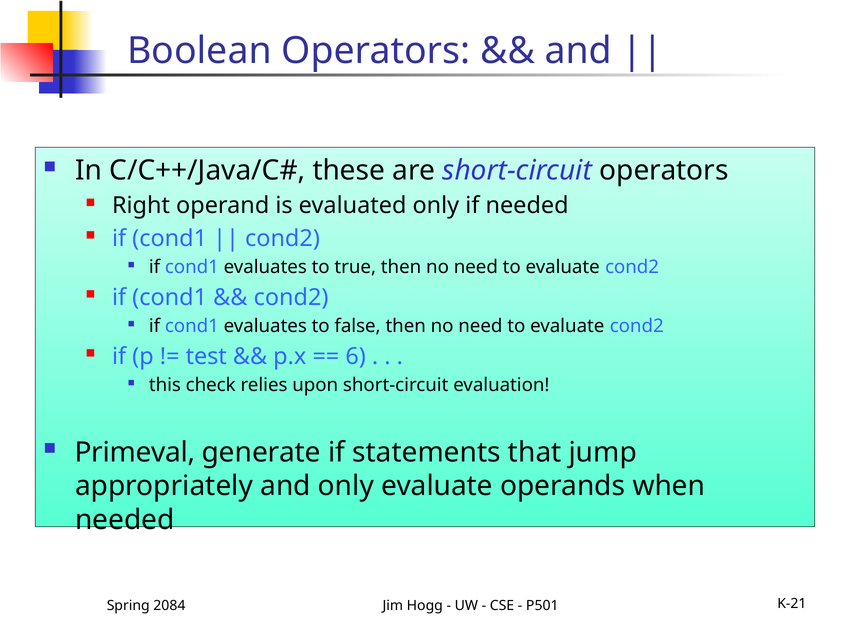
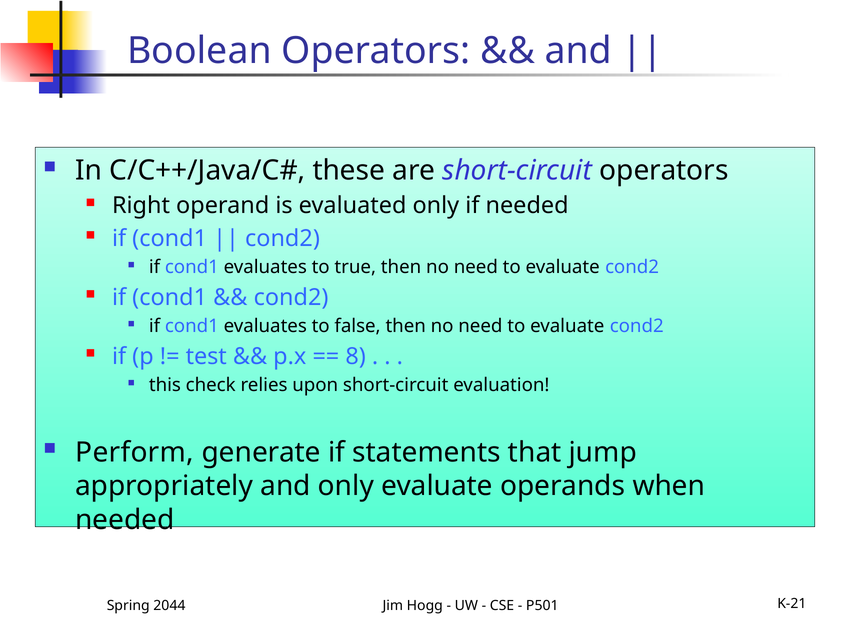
6: 6 -> 8
Primeval: Primeval -> Perform
2084: 2084 -> 2044
